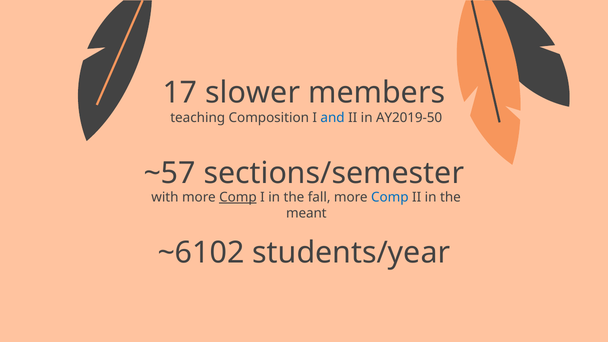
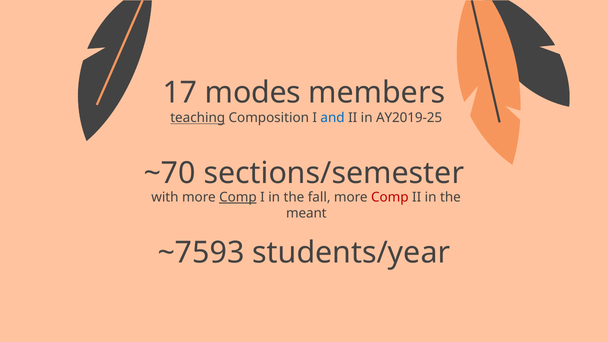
slower: slower -> modes
teaching underline: none -> present
AY2019-50: AY2019-50 -> AY2019-25
~57: ~57 -> ~70
Comp at (390, 197) colour: blue -> red
~6102: ~6102 -> ~7593
